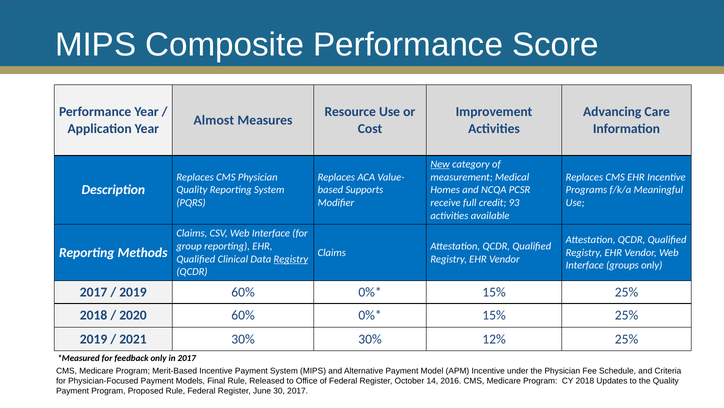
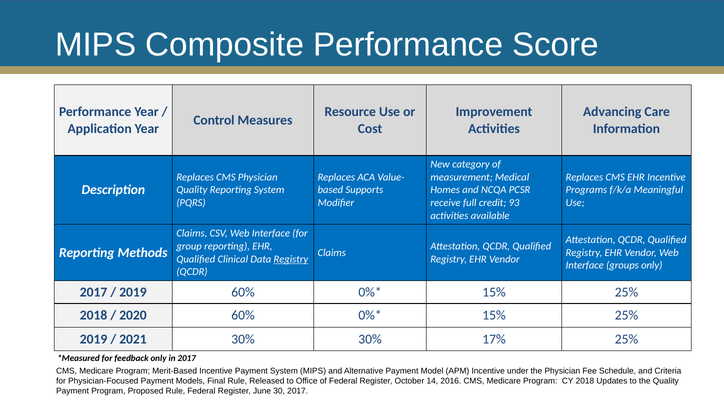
Almost: Almost -> Control
New underline: present -> none
12%: 12% -> 17%
